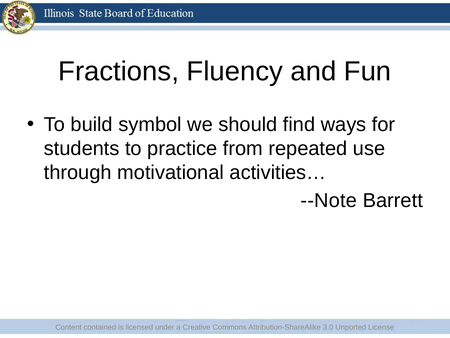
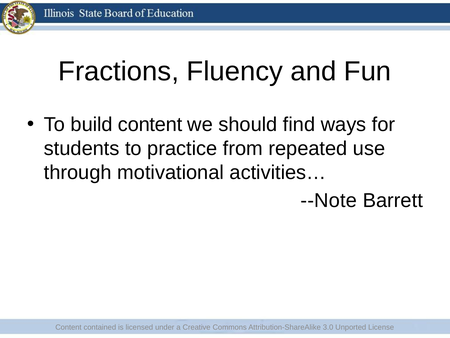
build symbol: symbol -> content
